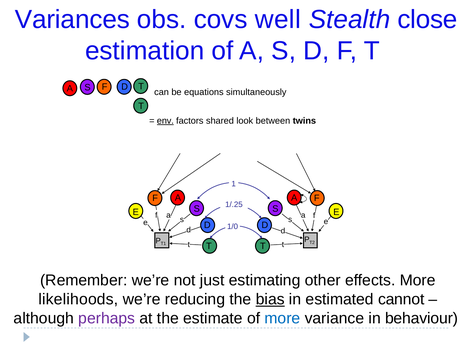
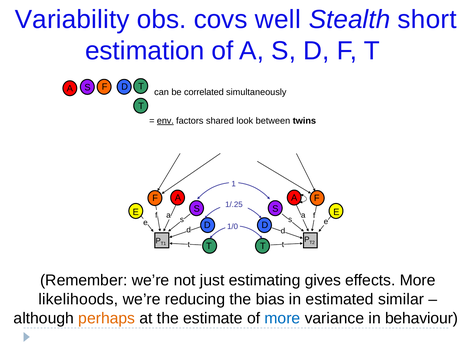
Variances: Variances -> Variability
close: close -> short
equations: equations -> correlated
other: other -> gives
bias underline: present -> none
cannot: cannot -> similar
perhaps colour: purple -> orange
